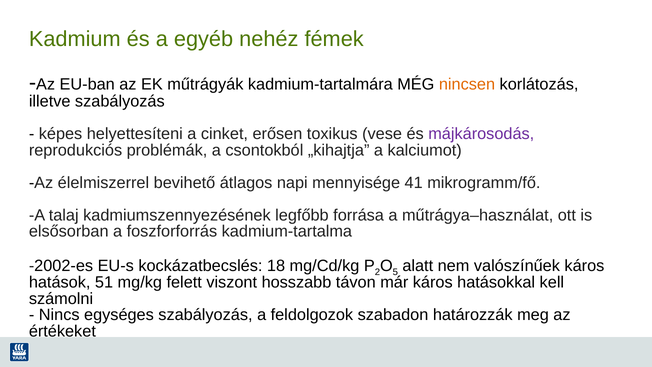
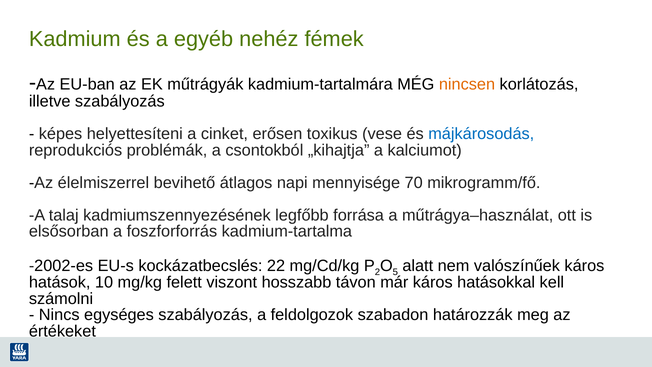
májkárosodás colour: purple -> blue
41: 41 -> 70
18: 18 -> 22
51: 51 -> 10
